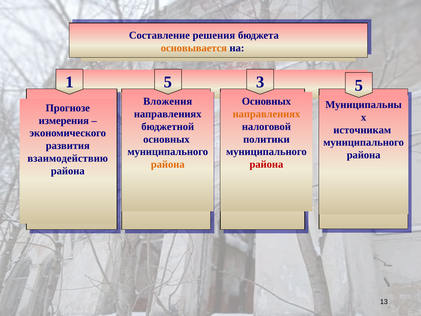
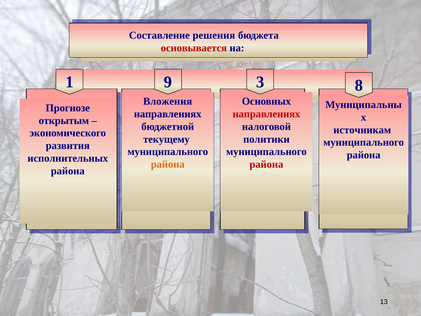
основывается colour: orange -> red
1 5: 5 -> 9
3 5: 5 -> 8
направлениях at (266, 114) colour: orange -> red
измерения: измерения -> открытым
основных at (166, 139): основных -> текущему
взаимодействию: взаимодействию -> исполнительных
